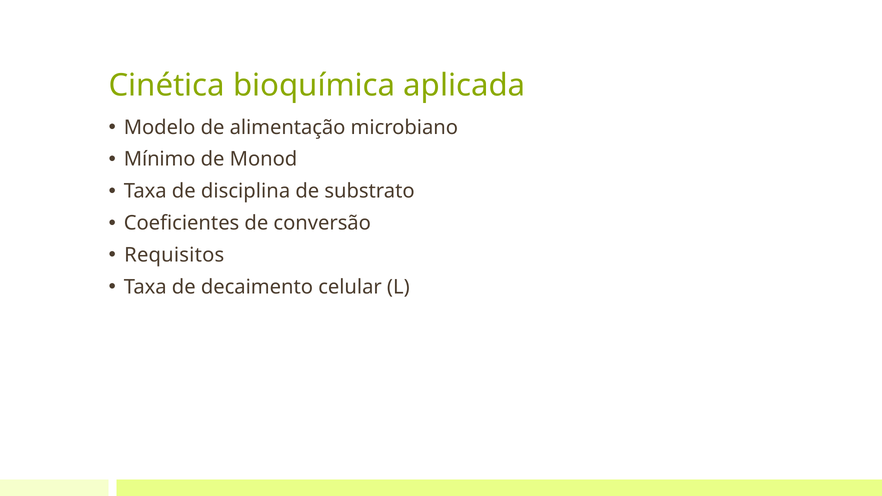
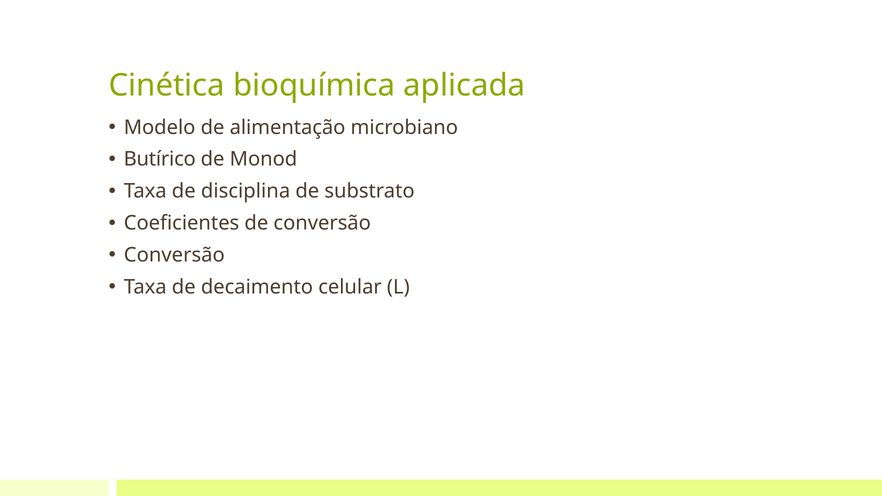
Mínimo: Mínimo -> Butírico
Requisitos at (174, 255): Requisitos -> Conversão
